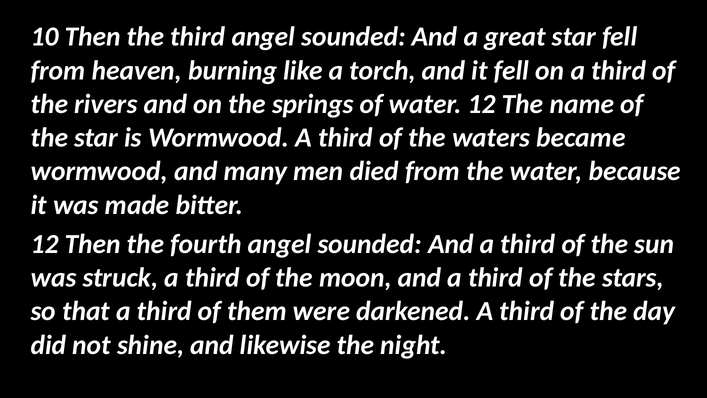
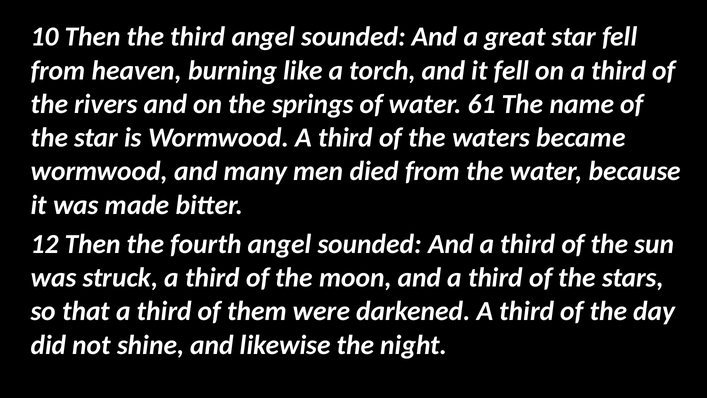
water 12: 12 -> 61
